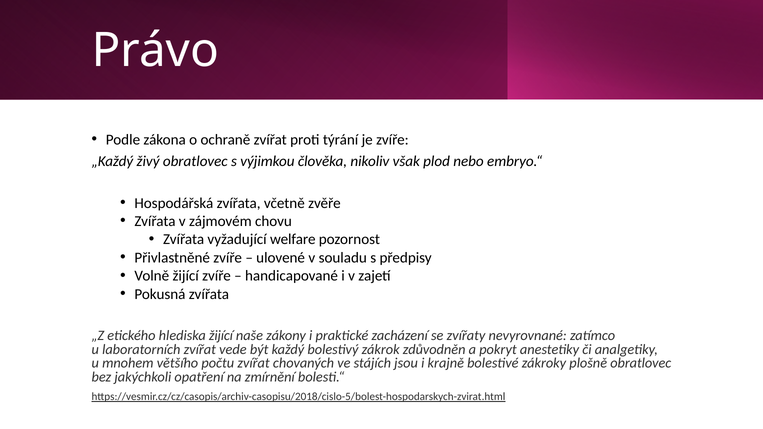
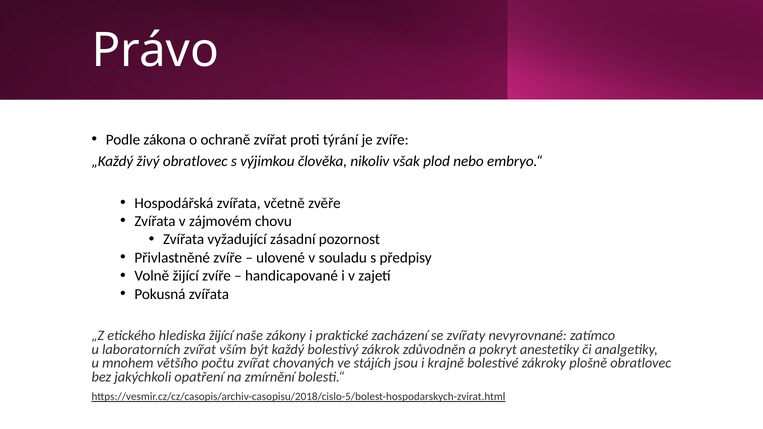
welfare: welfare -> zásadní
vede: vede -> vším
